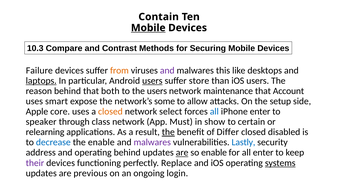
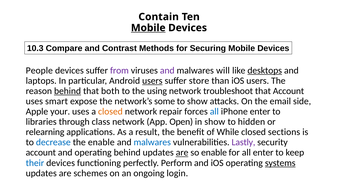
Failure: Failure -> People
from colour: orange -> purple
this: this -> will
desktops underline: none -> present
laptops underline: present -> none
behind at (68, 91) underline: none -> present
the users: users -> using
maintenance: maintenance -> troubleshoot
to allow: allow -> show
setup: setup -> email
core: core -> your
select: select -> repair
speaker: speaker -> libraries
Must: Must -> Open
certain: certain -> hidden
the at (168, 132) underline: present -> none
Differ: Differ -> While
disabled: disabled -> sections
malwares at (152, 142) colour: purple -> blue
Lastly colour: blue -> purple
address at (41, 153): address -> account
their colour: purple -> blue
Replace: Replace -> Perform
previous: previous -> schemes
